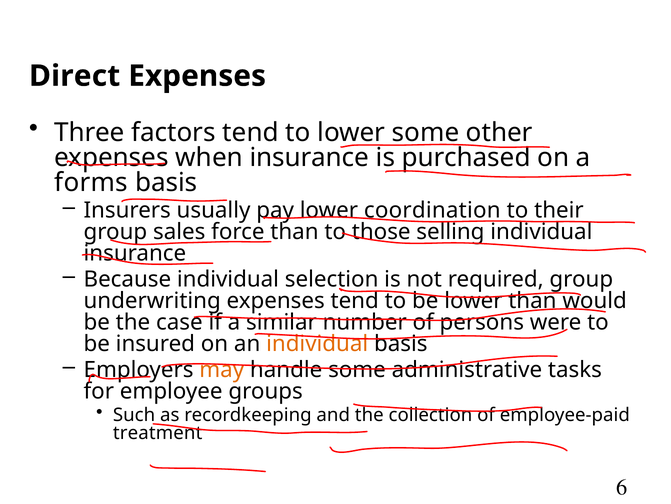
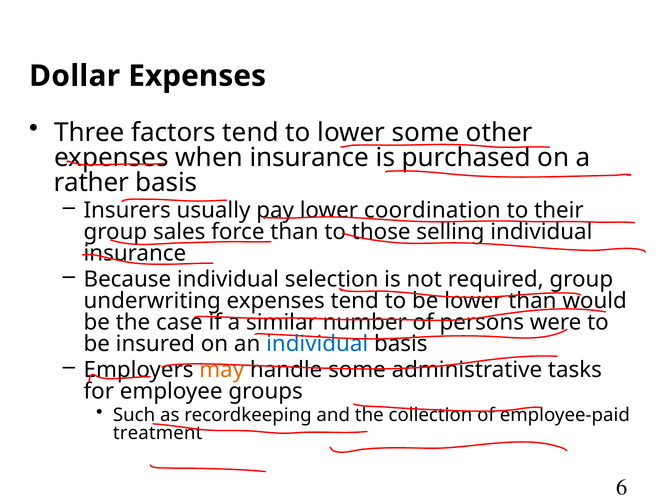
Direct: Direct -> Dollar
forms: forms -> rather
individual at (317, 344) colour: orange -> blue
